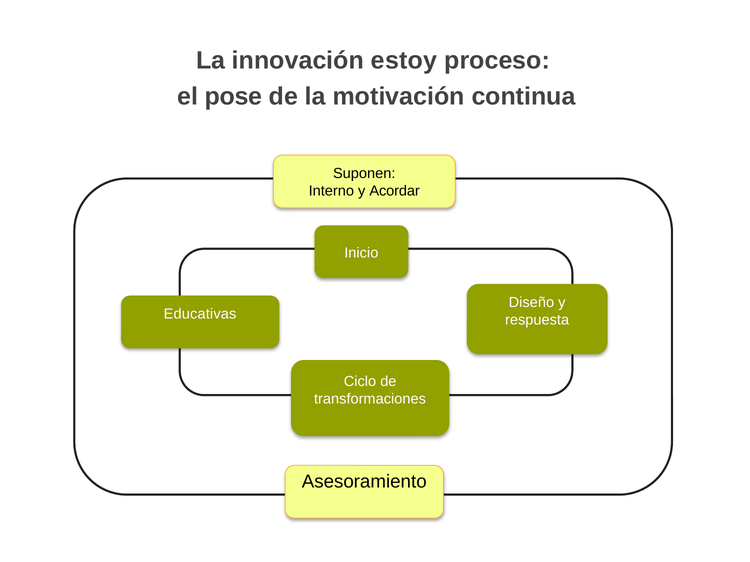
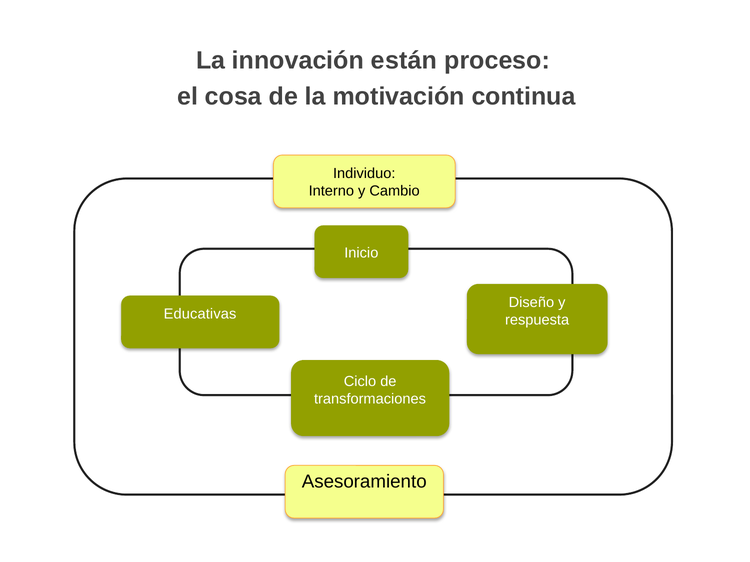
estoy: estoy -> están
pose: pose -> cosa
Suponen: Suponen -> Individuo
Acordar: Acordar -> Cambio
